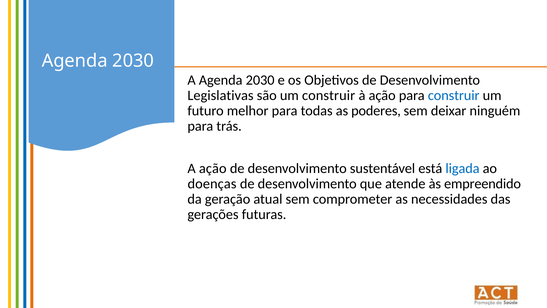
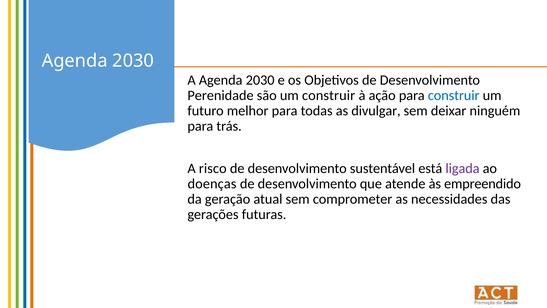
Legislativas: Legislativas -> Perenidade
poderes: poderes -> divulgar
A ação: ação -> risco
ligada colour: blue -> purple
